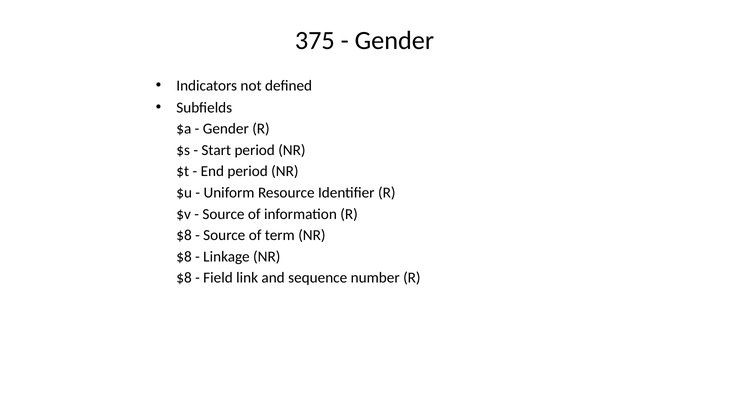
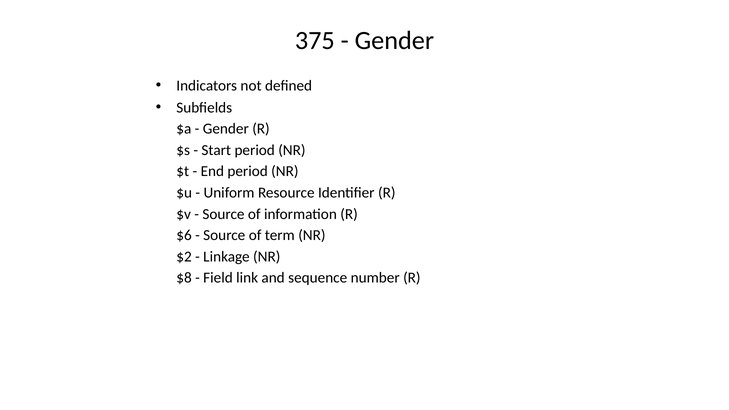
$8 at (184, 235): $8 -> $6
$8 at (184, 257): $8 -> $2
